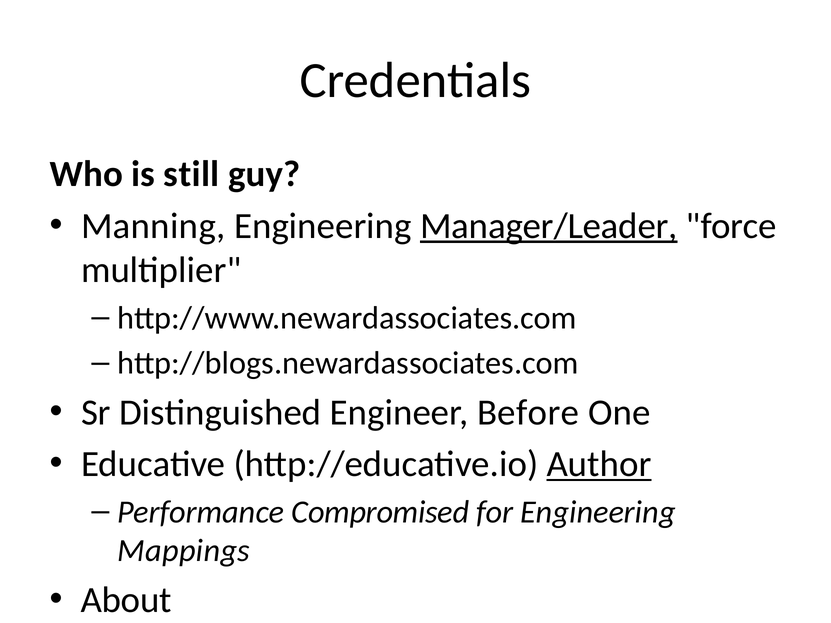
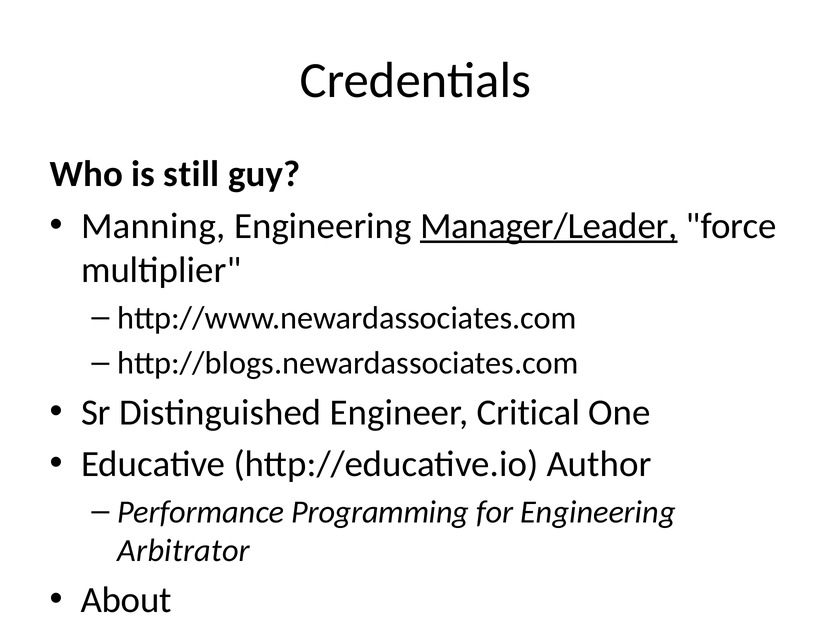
Before: Before -> Critical
Author underline: present -> none
Performance Compromised: Compromised -> Programming
Mappings: Mappings -> Arbitrator
